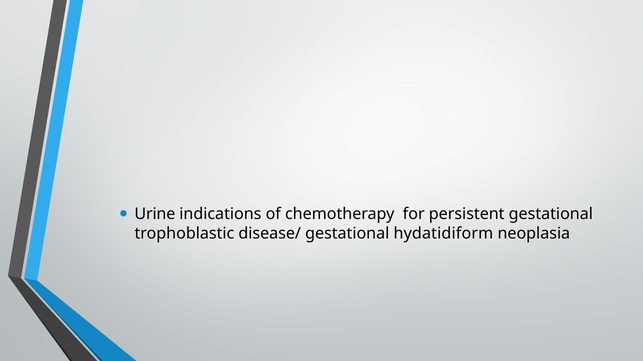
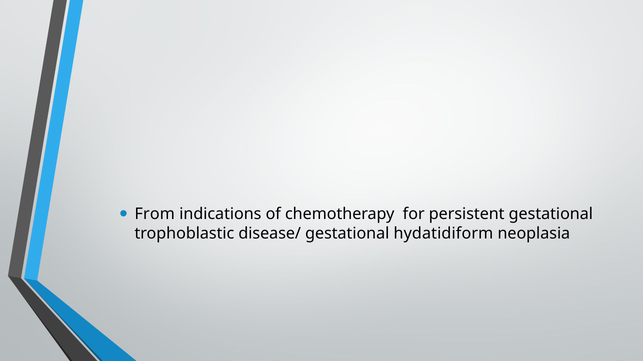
Urine: Urine -> From
